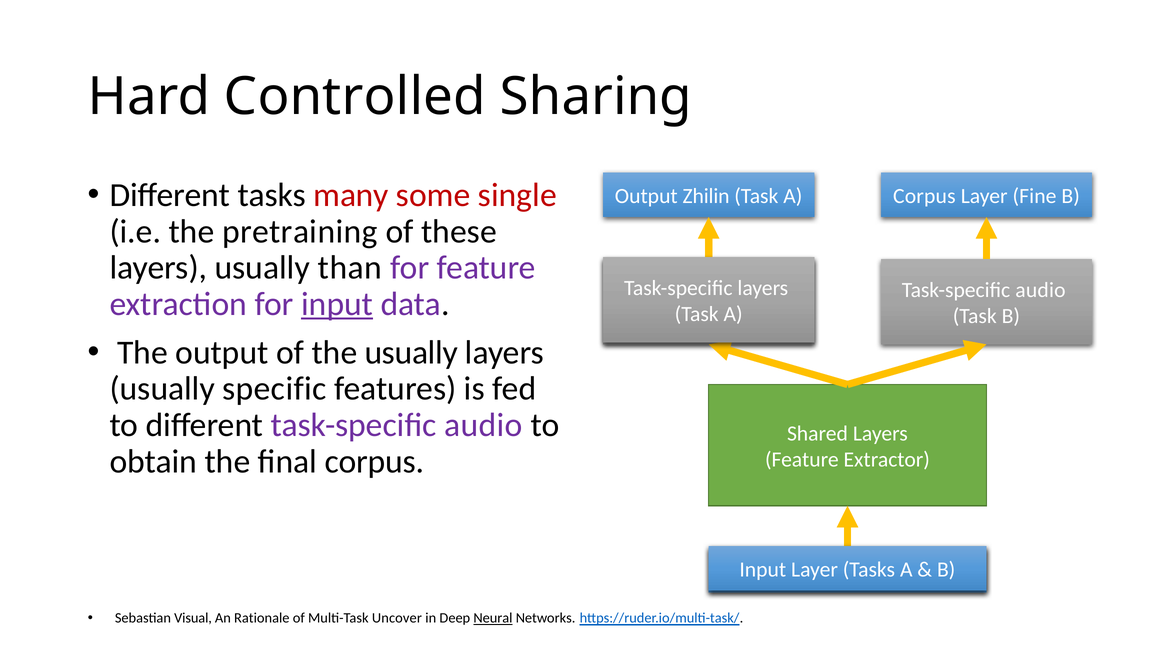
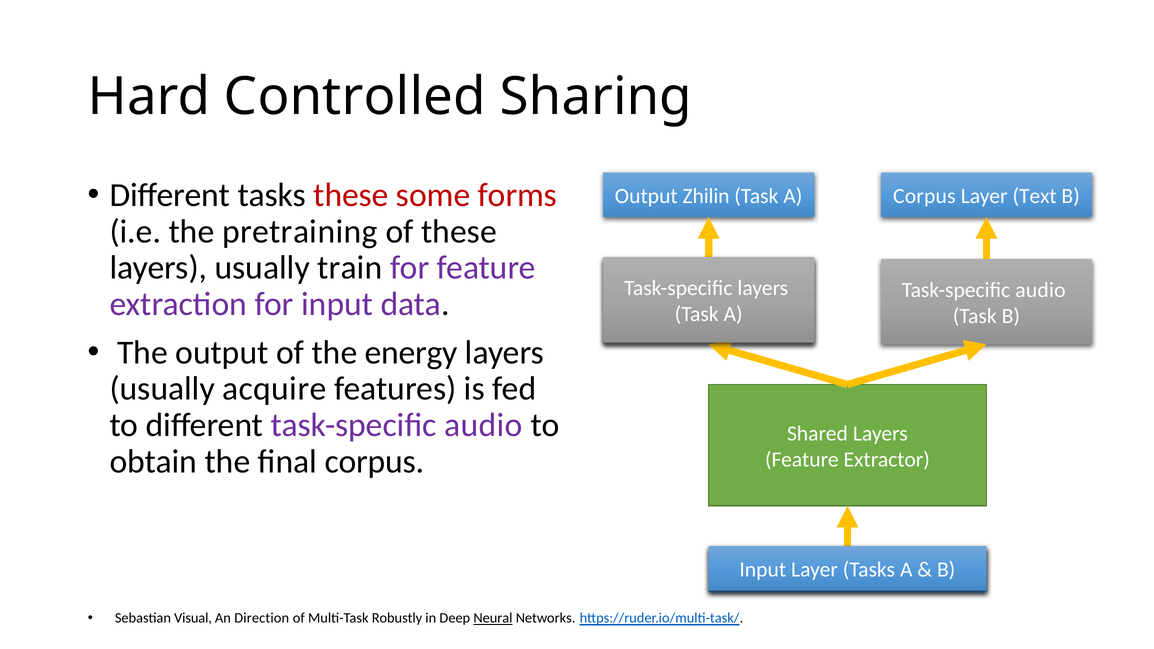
tasks many: many -> these
single: single -> forms
Fine: Fine -> Text
than: than -> train
input at (337, 304) underline: present -> none
the usually: usually -> energy
specific: specific -> acquire
Rationale: Rationale -> Direction
Uncover: Uncover -> Robustly
